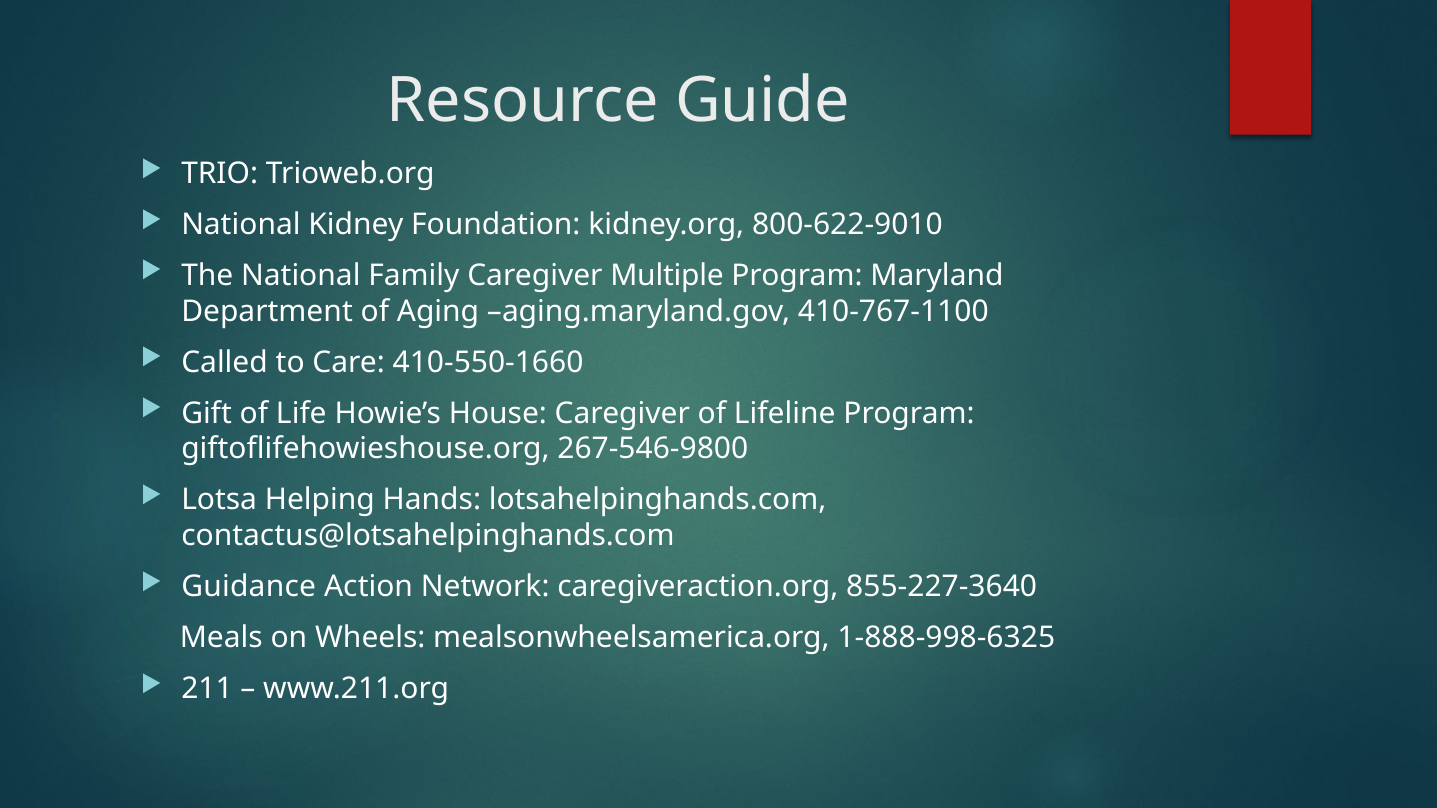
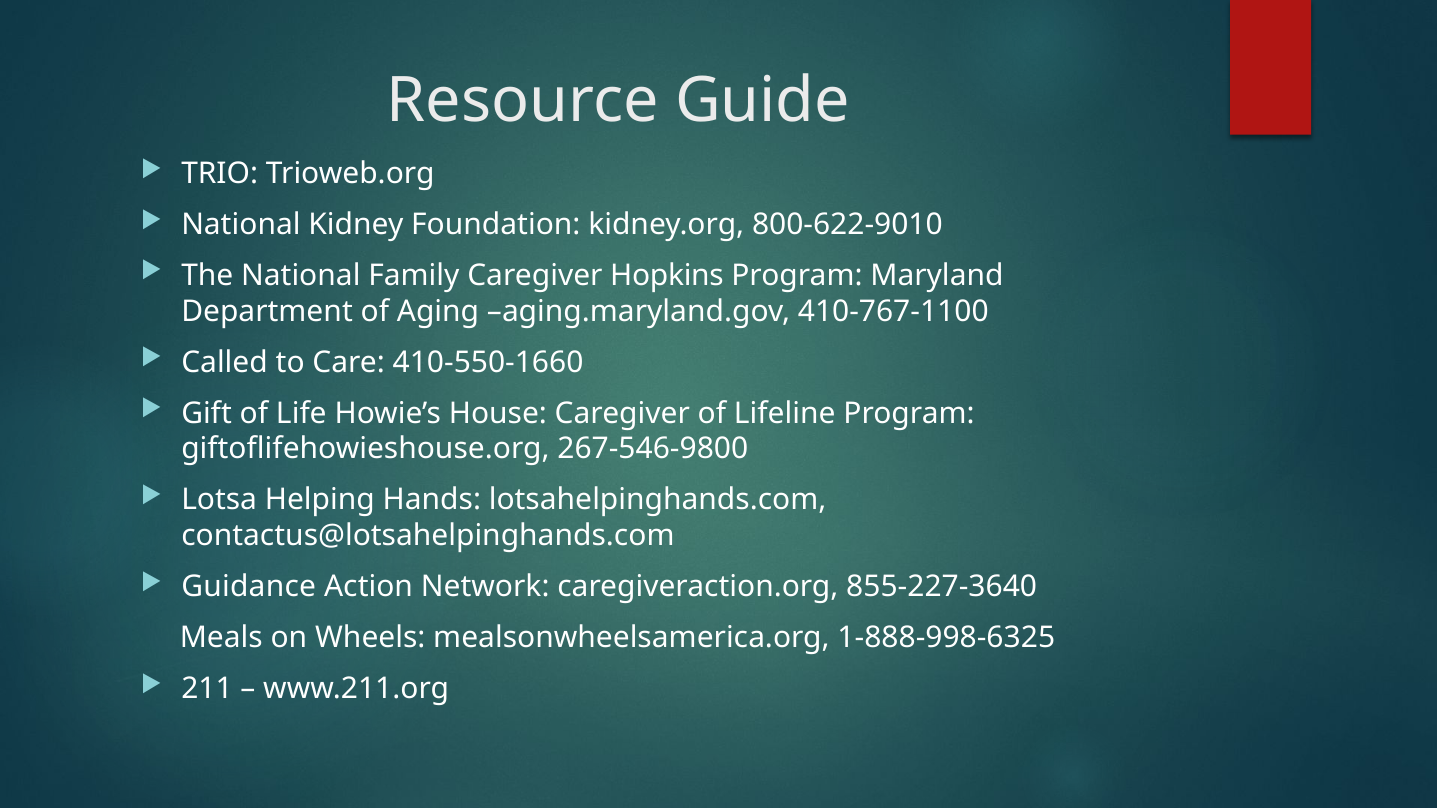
Multiple: Multiple -> Hopkins
